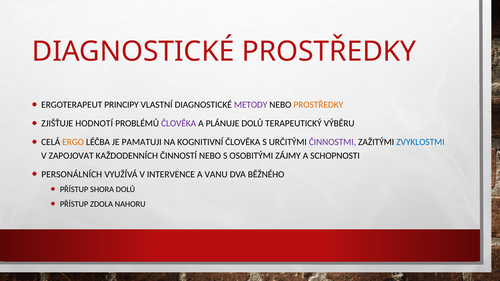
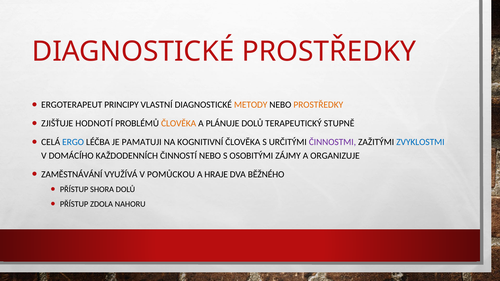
METODY colour: purple -> orange
ČLOVĚKA at (179, 124) colour: purple -> orange
VÝBĚRU: VÝBĚRU -> STUPNĚ
ERGO colour: orange -> blue
ZAPOJOVAT: ZAPOJOVAT -> DOMÁCÍHO
SCHOPNOSTI: SCHOPNOSTI -> ORGANIZUJE
PERSONÁLNÍCH: PERSONÁLNÍCH -> ZAMĚSTNÁVÁNÍ
INTERVENCE: INTERVENCE -> POMŮCKOU
VANU: VANU -> HRAJE
